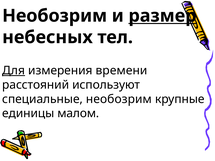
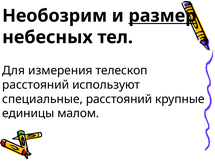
Для underline: present -> none
времени: времени -> телескоп
специальные необозрим: необозрим -> расстояний
